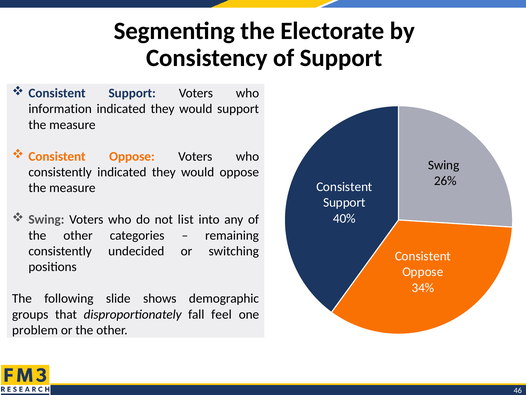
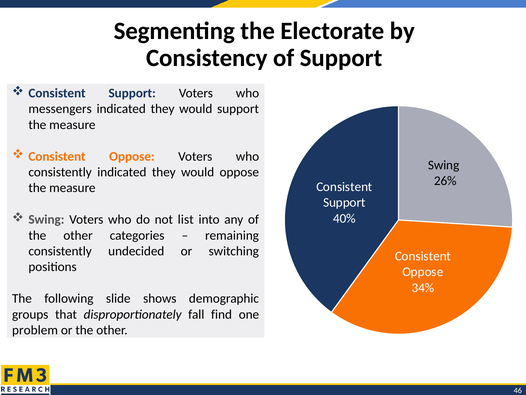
information: information -> messengers
feel: feel -> find
